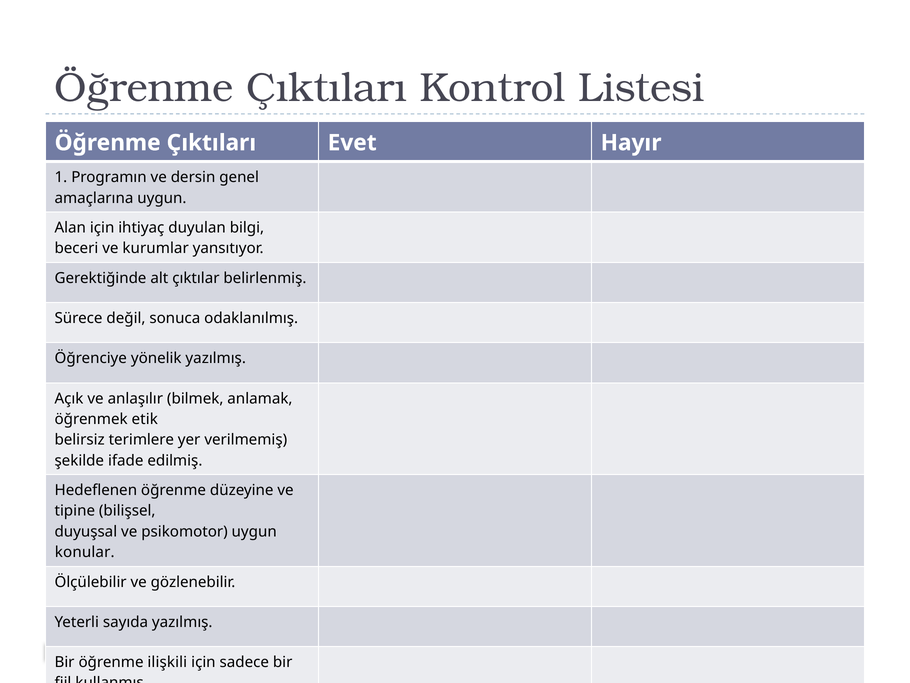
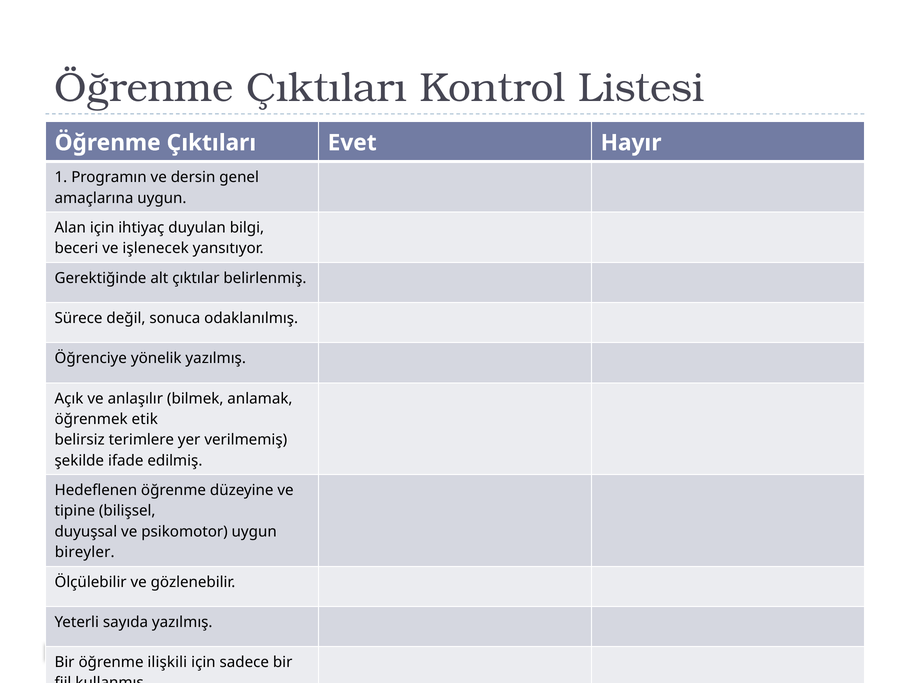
kurumlar: kurumlar -> işlenecek
konular: konular -> bireyler
